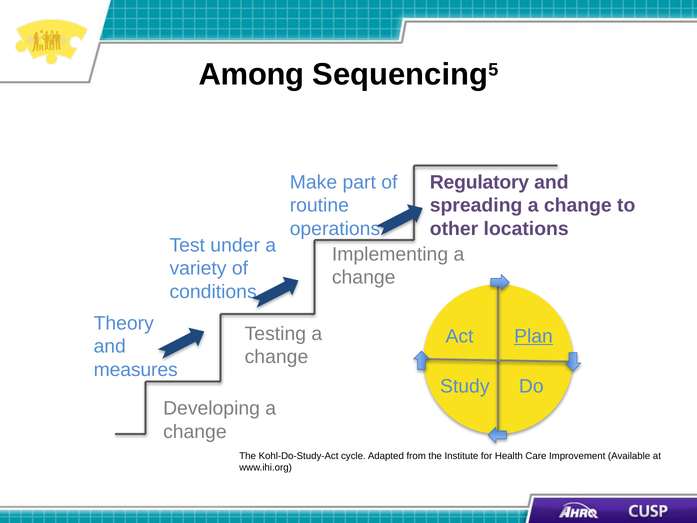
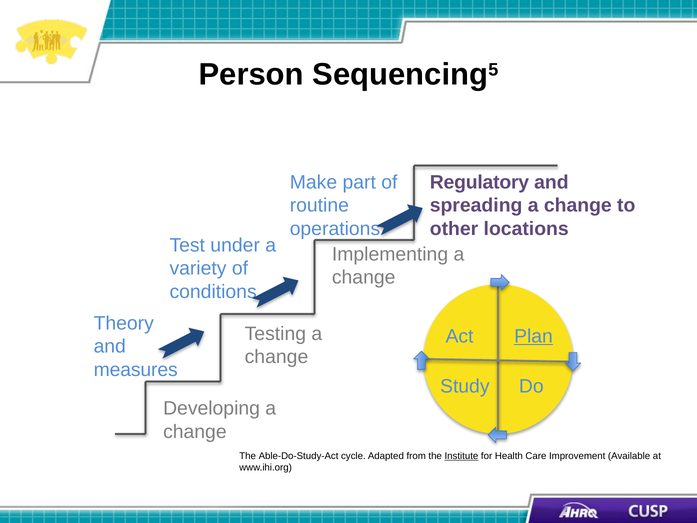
Among: Among -> Person
Kohl-Do-Study-Act: Kohl-Do-Study-Act -> Able-Do-Study-Act
Institute underline: none -> present
